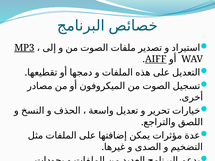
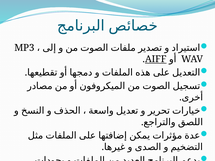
MP3 underline: present -> none
